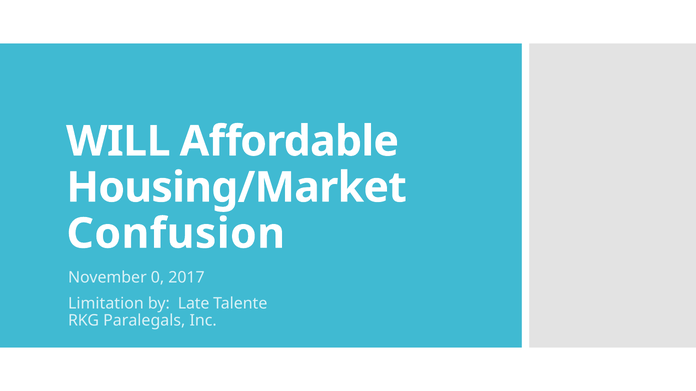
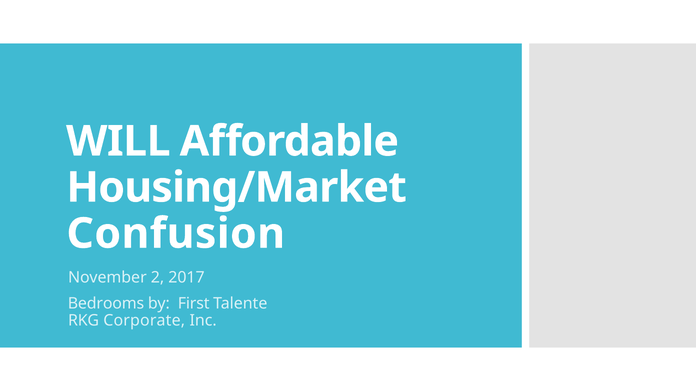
0: 0 -> 2
Limitation: Limitation -> Bedrooms
Late: Late -> First
Paralegals: Paralegals -> Corporate
